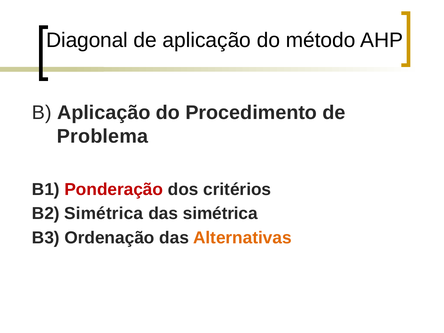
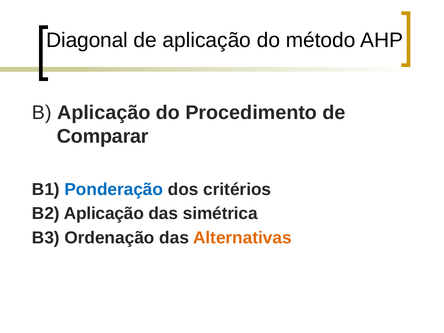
Problema: Problema -> Comparar
Ponderação colour: red -> blue
B2 Simétrica: Simétrica -> Aplicação
